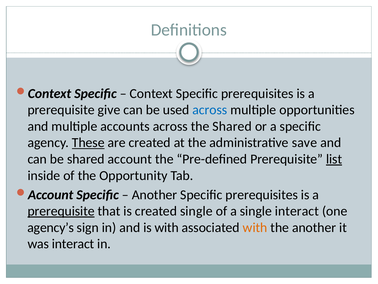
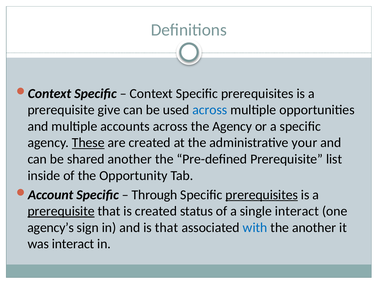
the Shared: Shared -> Agency
save: save -> your
shared account: account -> another
list underline: present -> none
Another at (154, 194): Another -> Through
prerequisites at (262, 194) underline: none -> present
created single: single -> status
is with: with -> that
with at (255, 227) colour: orange -> blue
